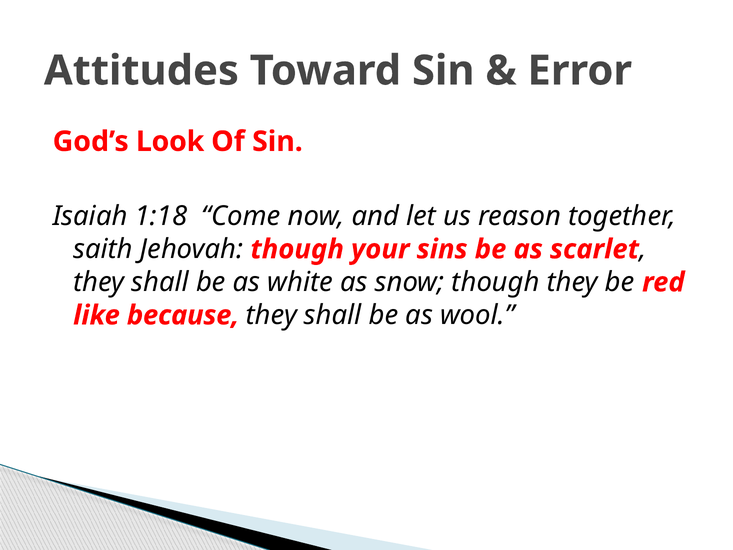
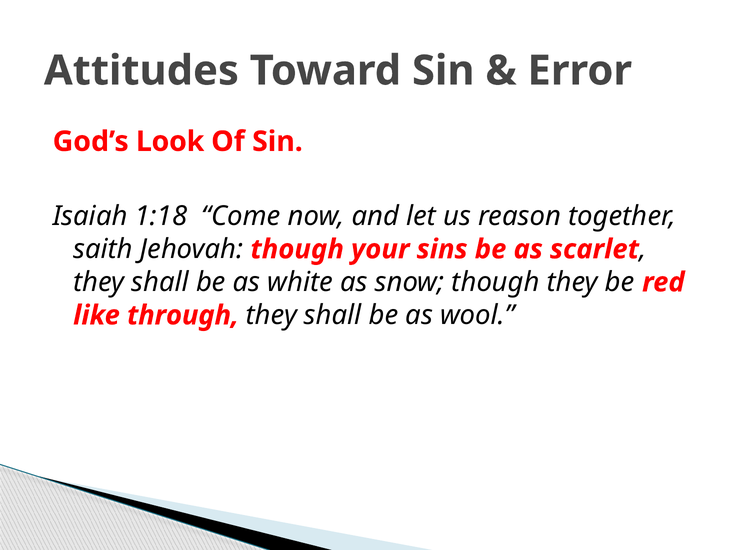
because: because -> through
